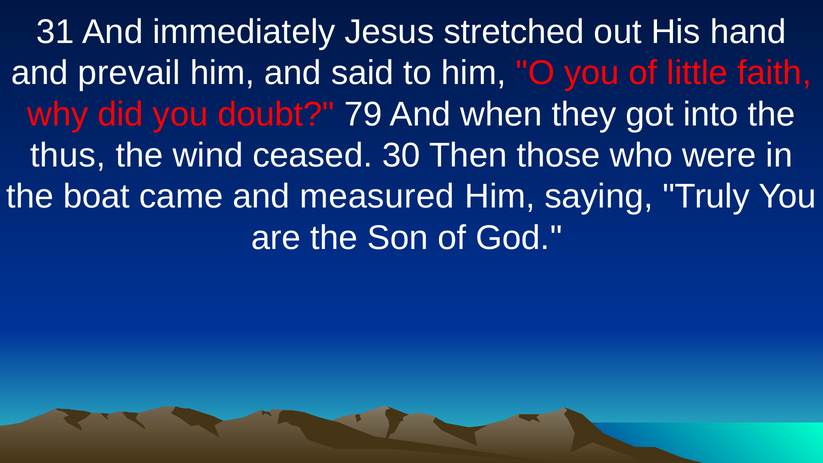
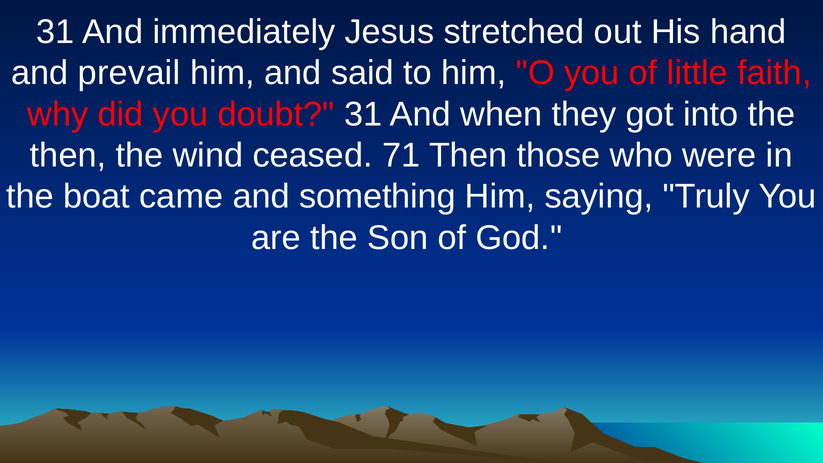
doubt 79: 79 -> 31
thus at (68, 155): thus -> then
30: 30 -> 71
measured: measured -> something
